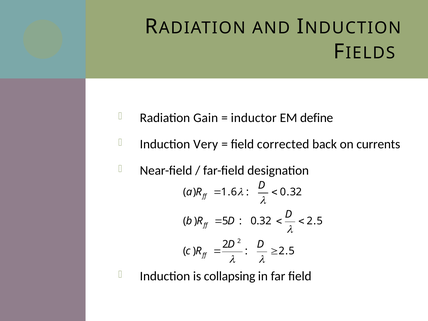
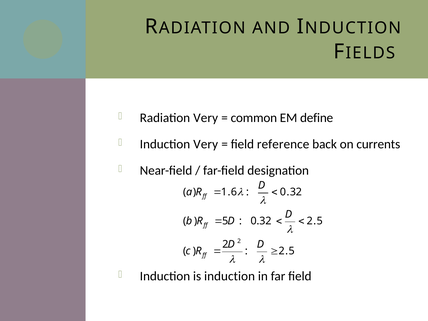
Radiation Gain: Gain -> Very
inductor: inductor -> common
corrected: corrected -> reference
is collapsing: collapsing -> induction
